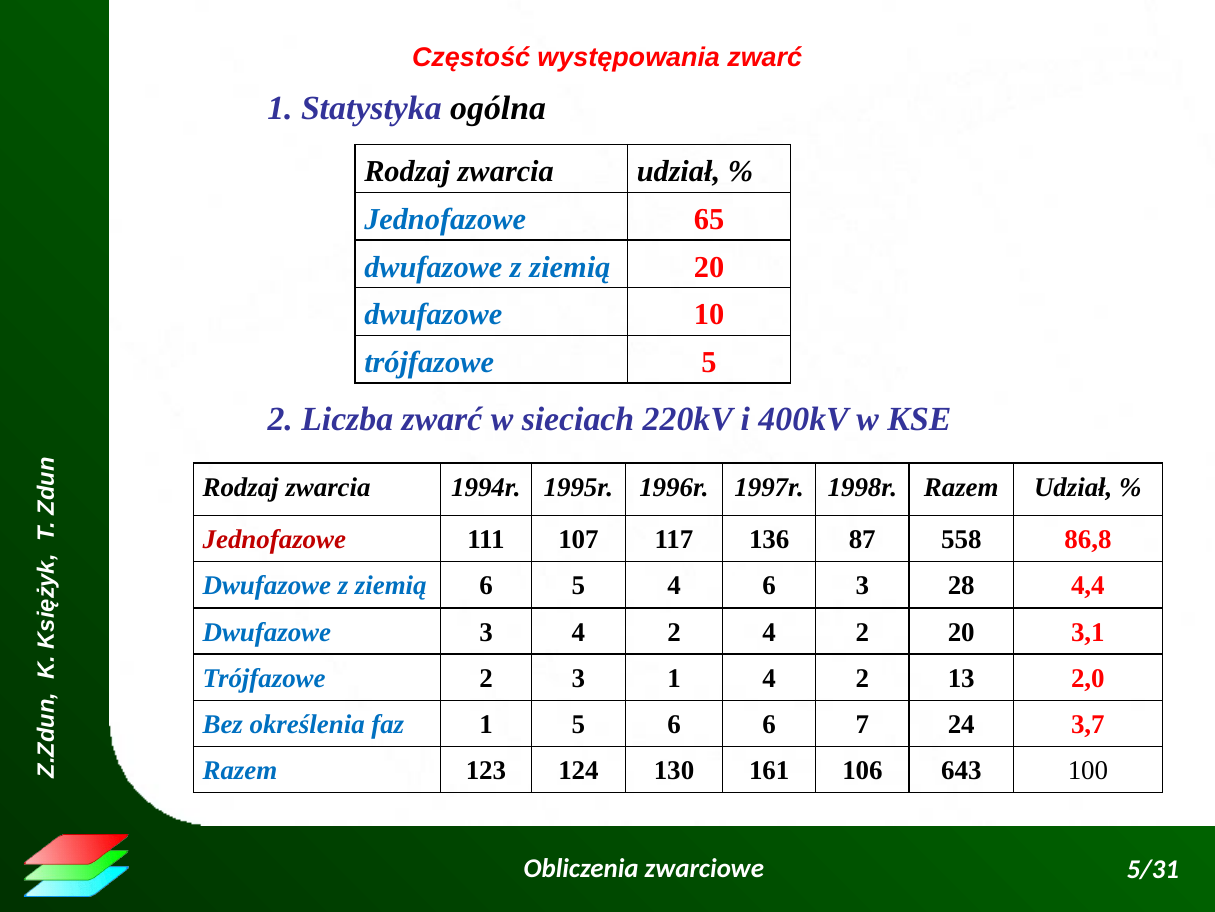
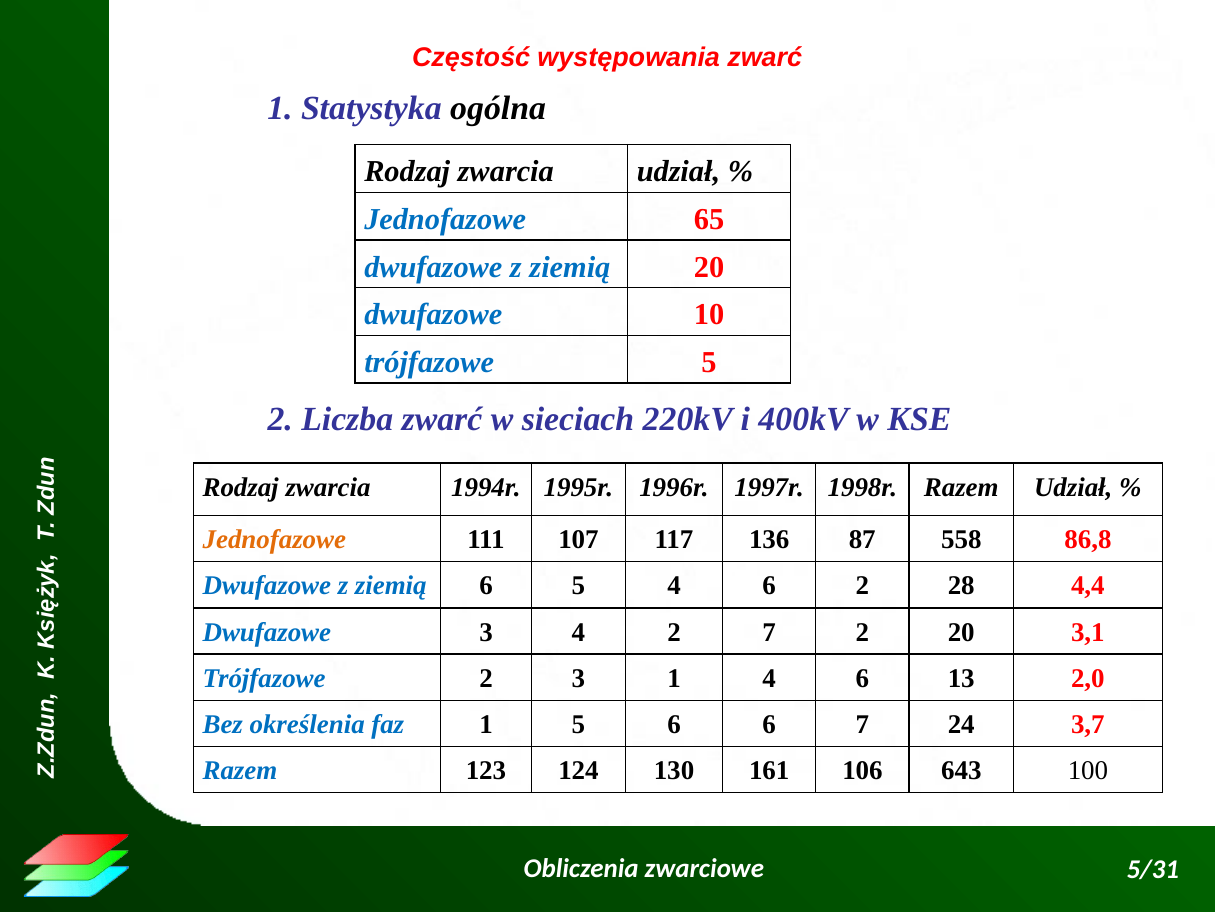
Jednofazowe at (274, 539) colour: red -> orange
6 3: 3 -> 2
2 4: 4 -> 7
1 4 2: 2 -> 6
